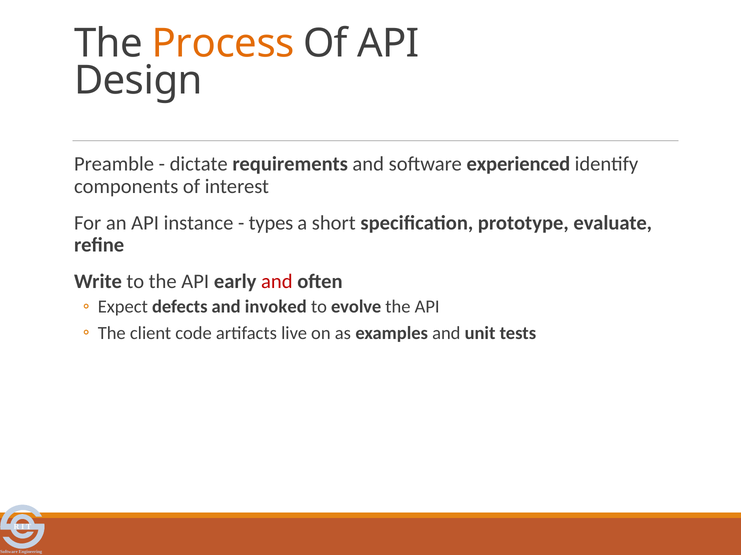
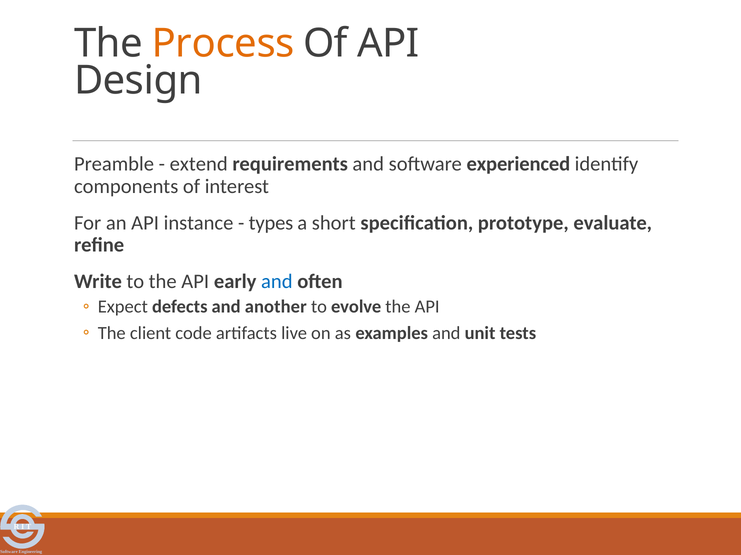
dictate: dictate -> extend
and at (277, 282) colour: red -> blue
invoked: invoked -> another
